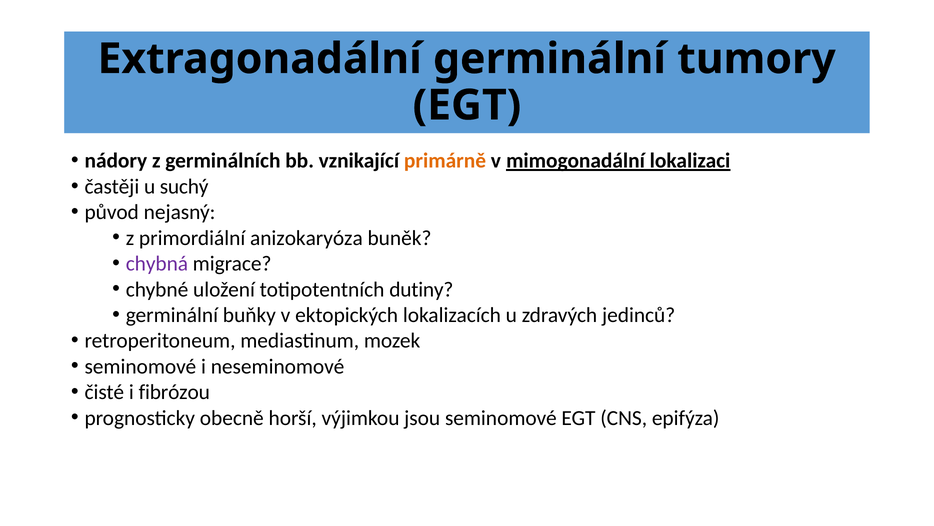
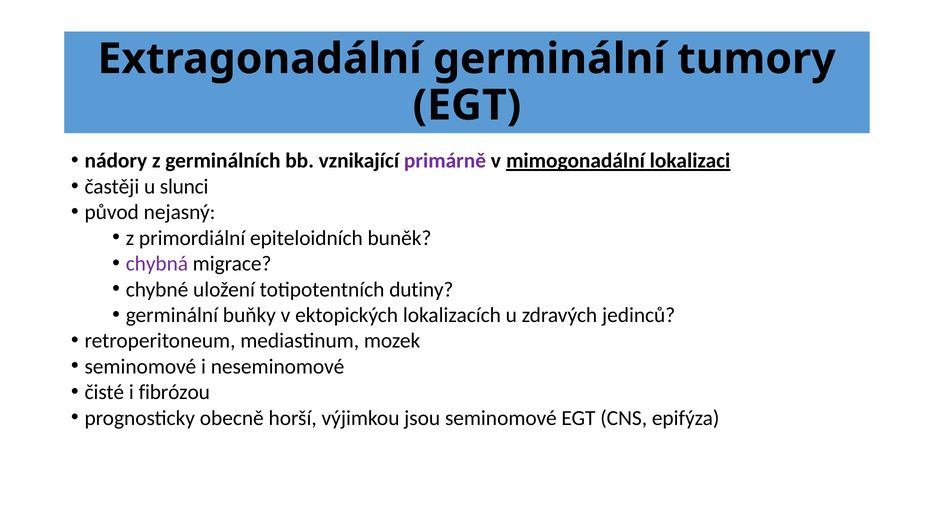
primárně colour: orange -> purple
suchý: suchý -> slunci
anizokaryóza: anizokaryóza -> epiteloidních
